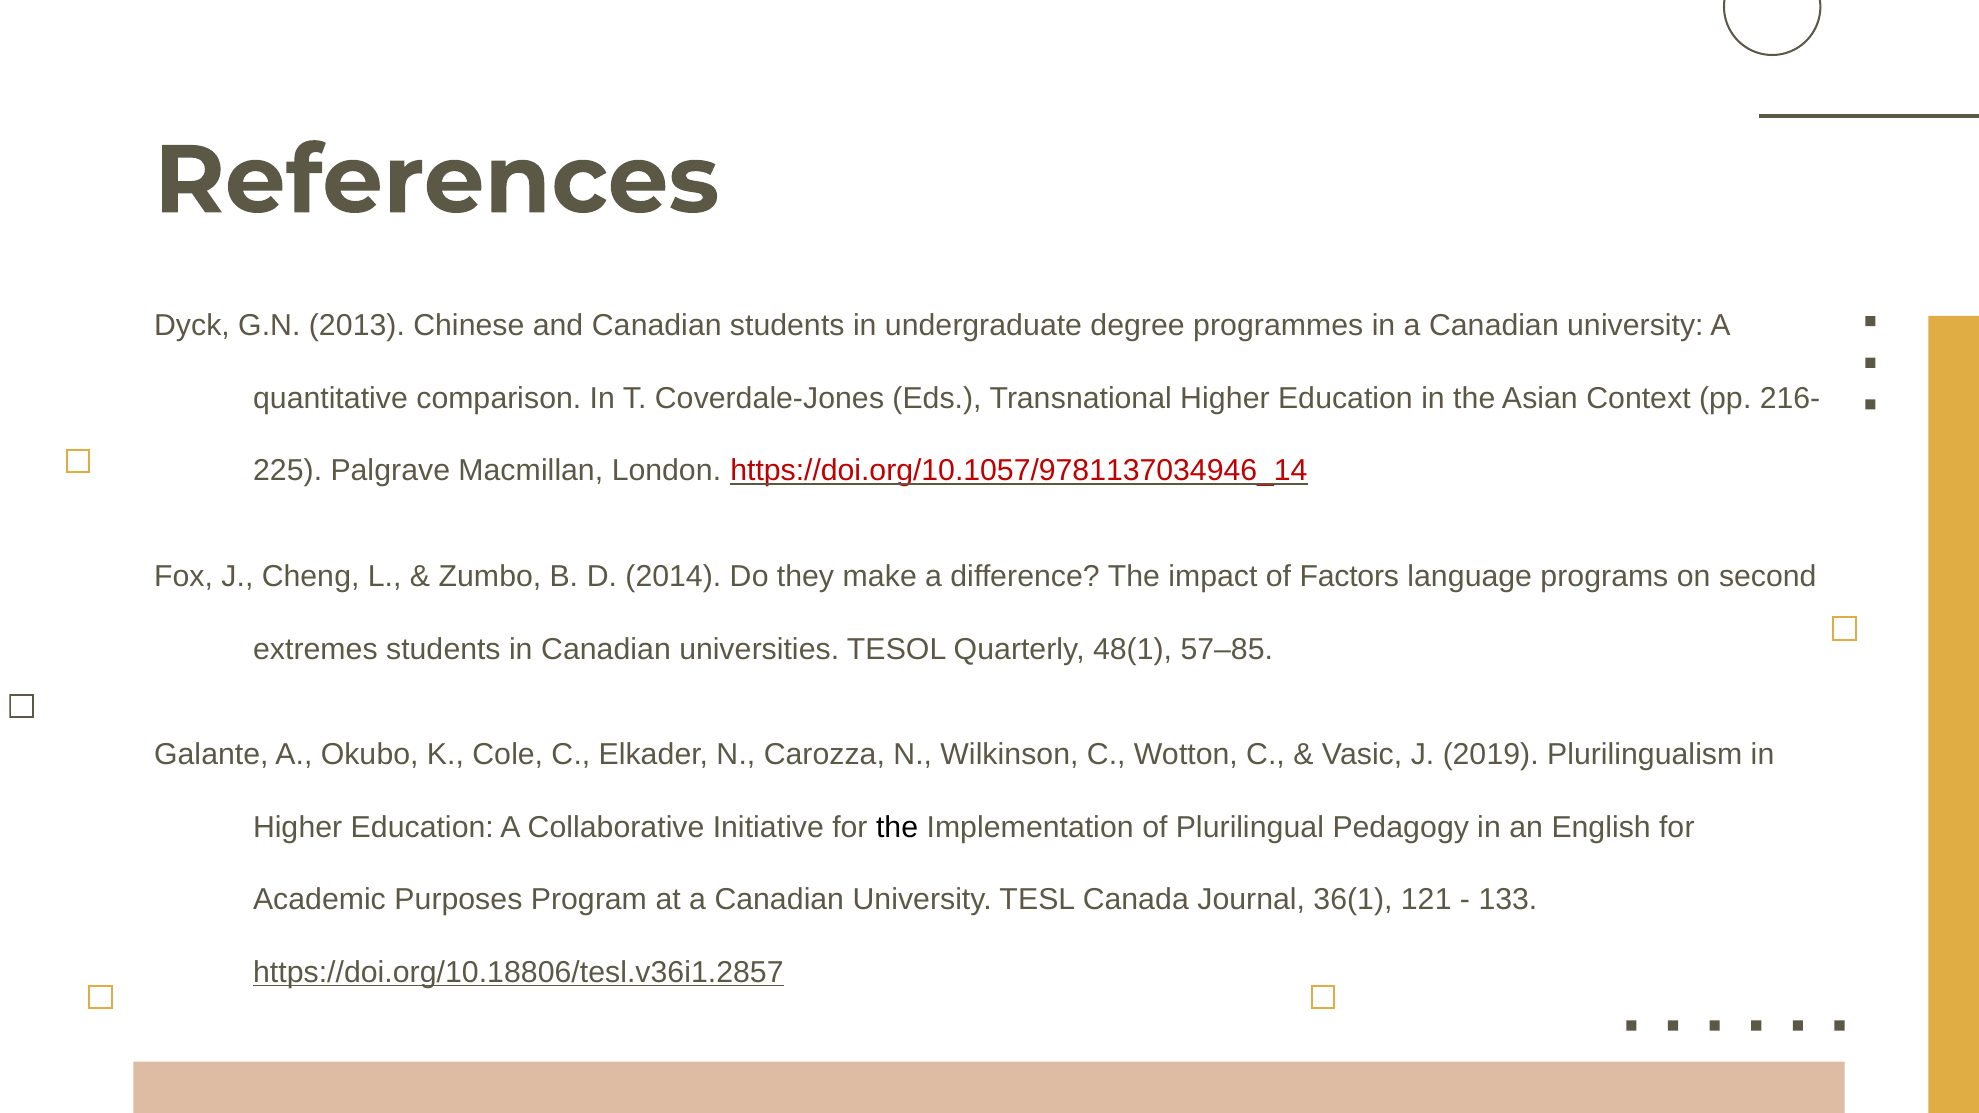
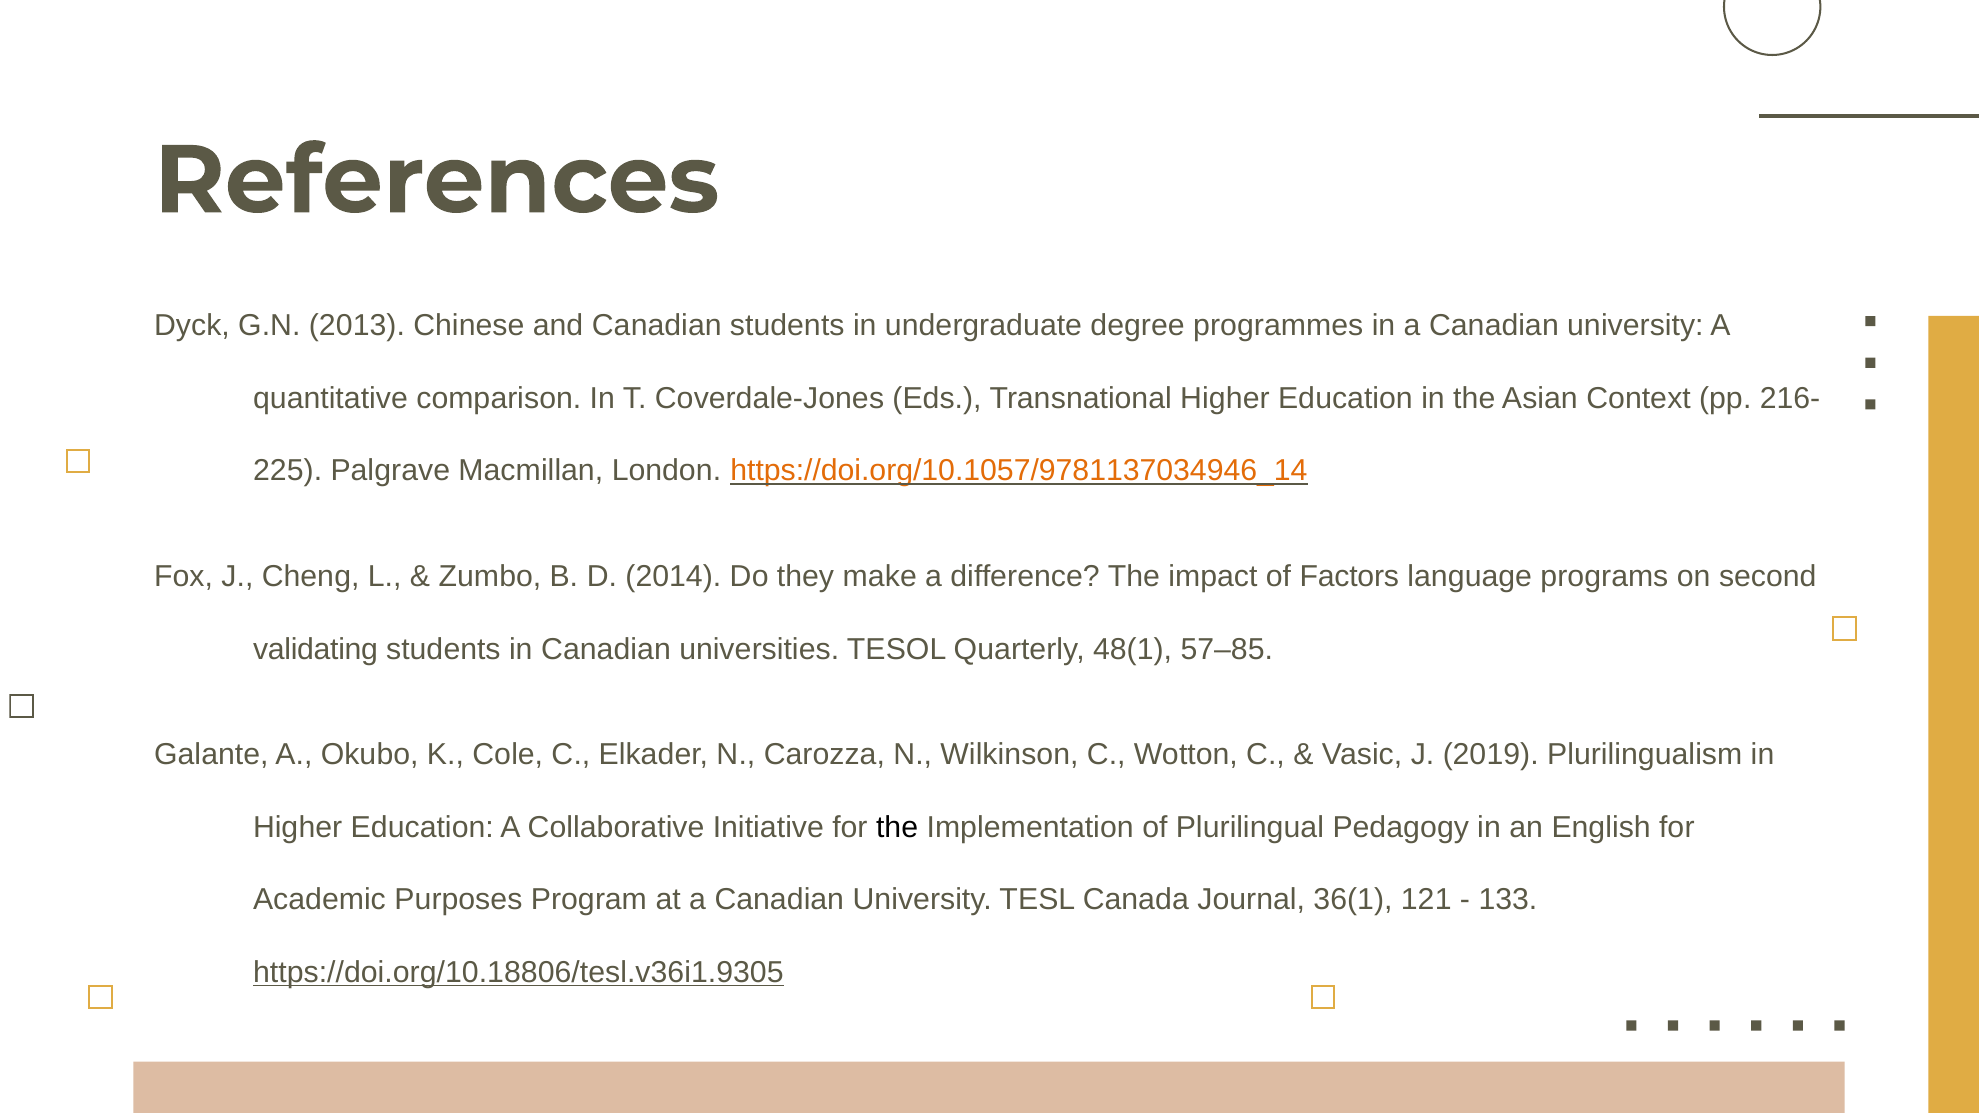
https://doi.org/10.1057/9781137034946_14 colour: red -> orange
extremes: extremes -> validating
https://doi.org/10.18806/tesl.v36i1.2857: https://doi.org/10.18806/tesl.v36i1.2857 -> https://doi.org/10.18806/tesl.v36i1.9305
